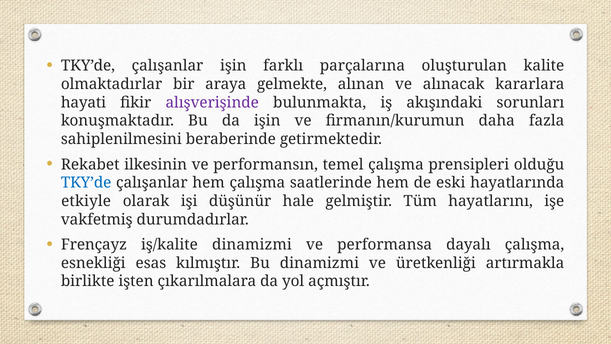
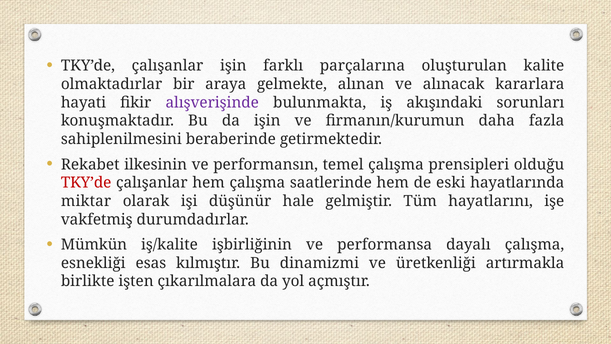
TKY’de at (86, 183) colour: blue -> red
etkiyle: etkiyle -> miktar
Frençayz: Frençayz -> Mümkün
iş/kalite dinamizmi: dinamizmi -> işbirliğinin
